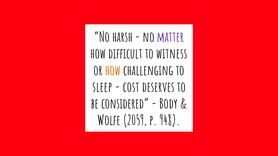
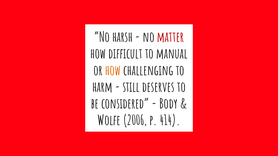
matter colour: purple -> red
witness: witness -> manual
sleep: sleep -> harm
cost: cost -> still
2059: 2059 -> 2006
948: 948 -> 414
